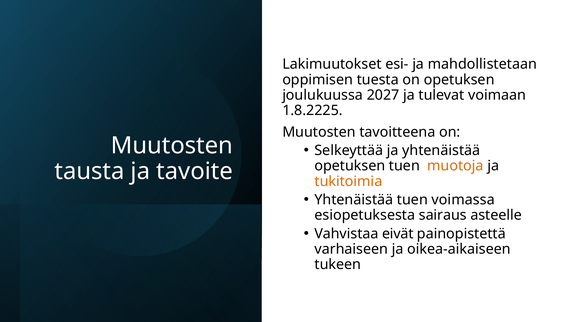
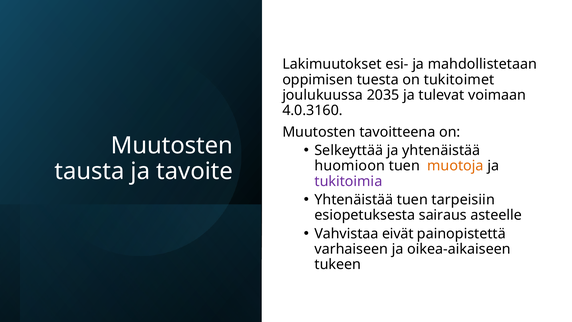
on opetuksen: opetuksen -> tukitoimet
2027: 2027 -> 2035
1.8.2225: 1.8.2225 -> 4.0.3160
opetuksen at (350, 166): opetuksen -> huomioon
tukitoimia colour: orange -> purple
voimassa: voimassa -> tarpeisiin
